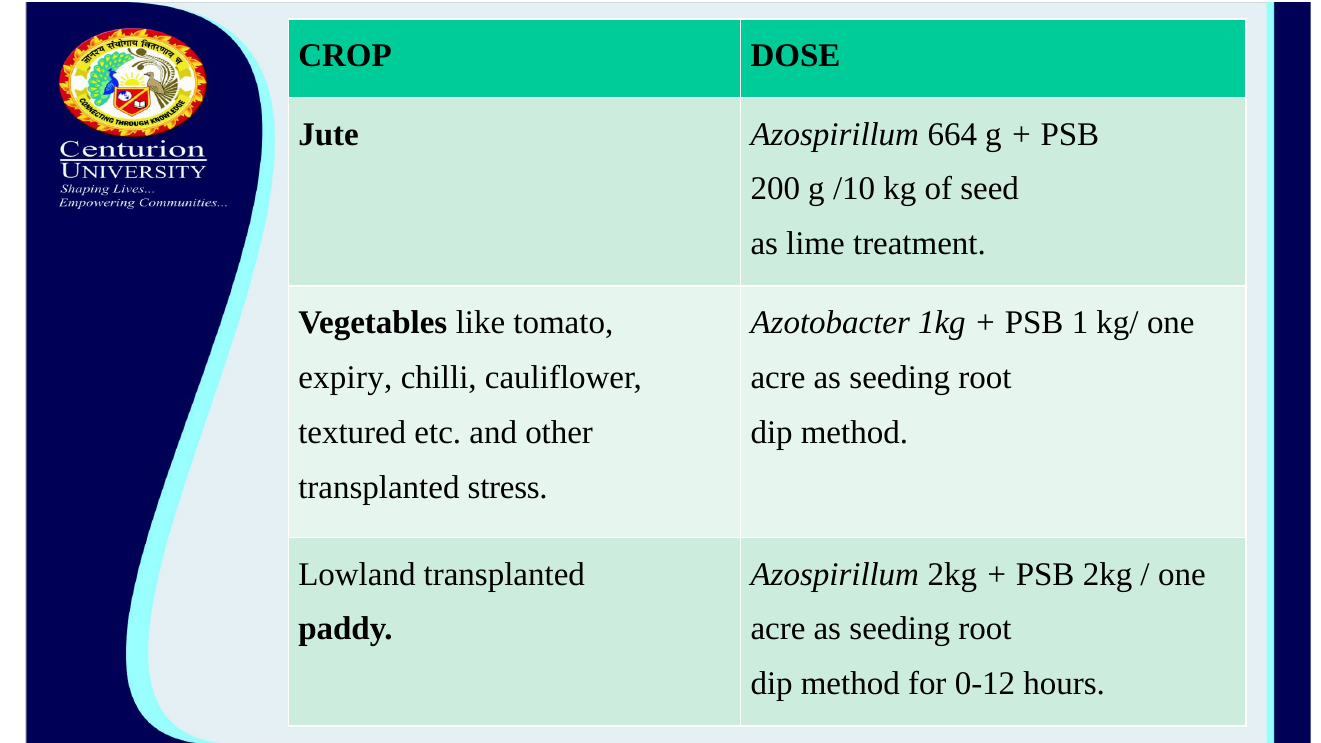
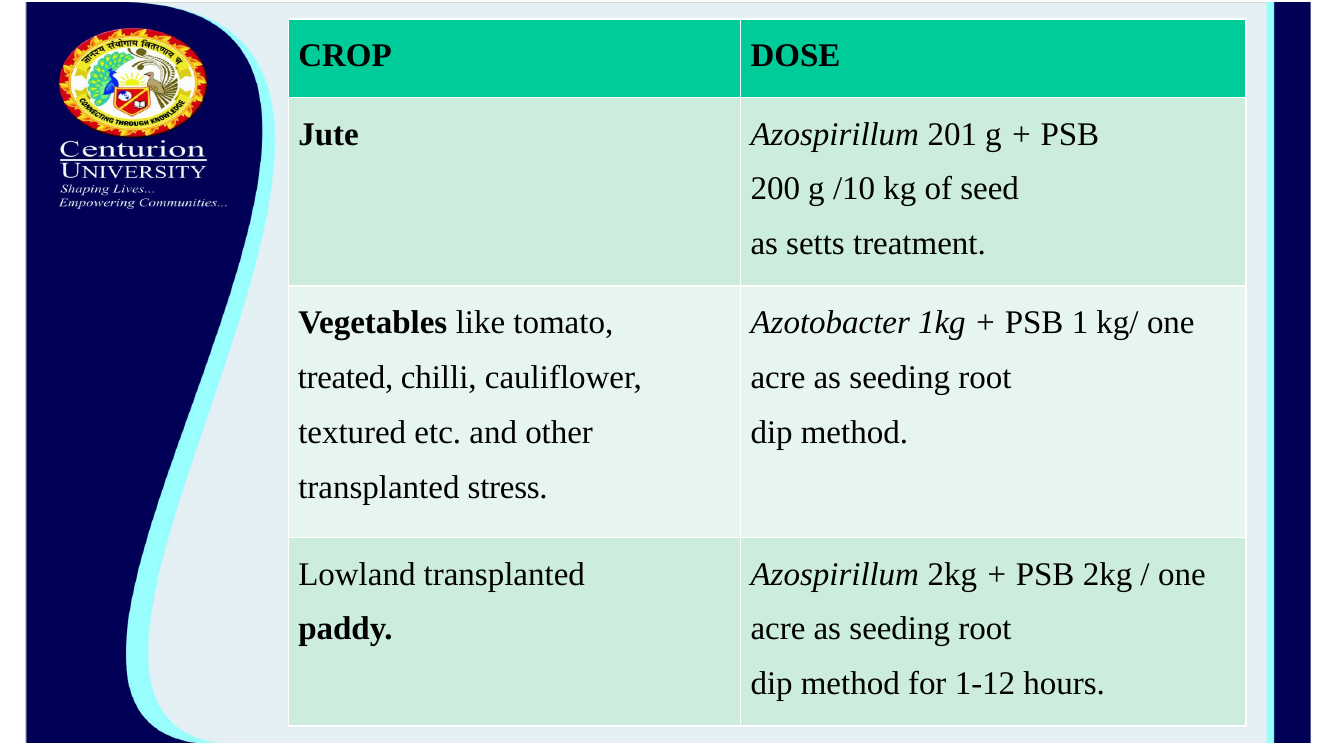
664: 664 -> 201
lime: lime -> setts
expiry: expiry -> treated
0-12: 0-12 -> 1-12
